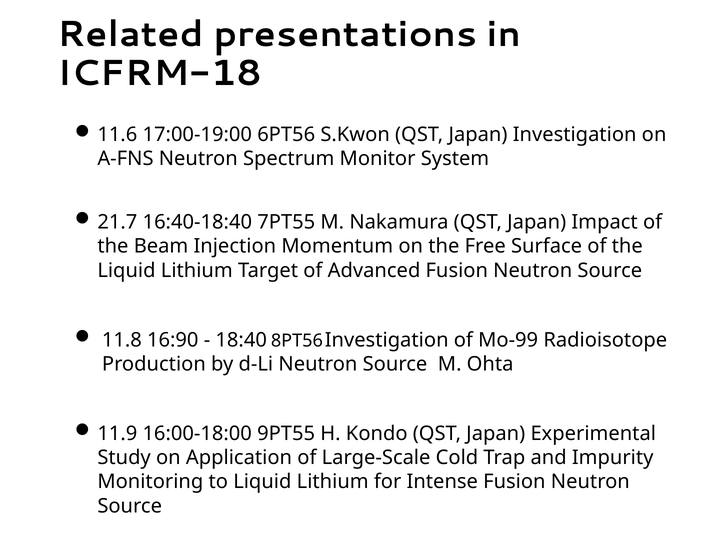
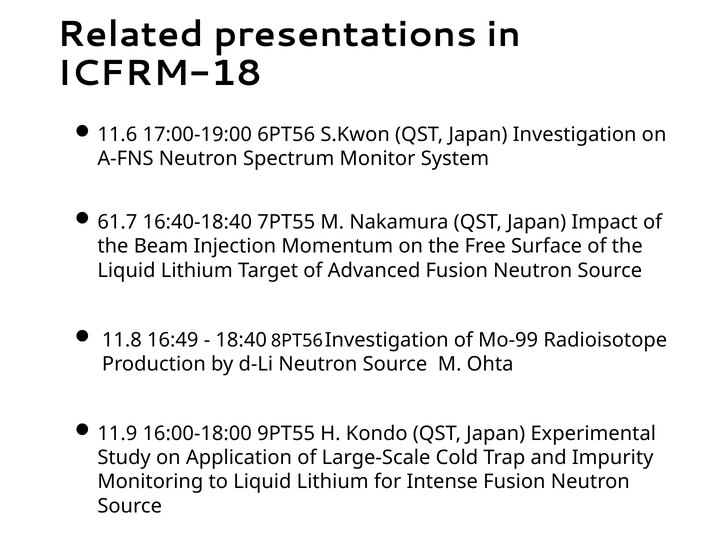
21.7: 21.7 -> 61.7
16:90: 16:90 -> 16:49
